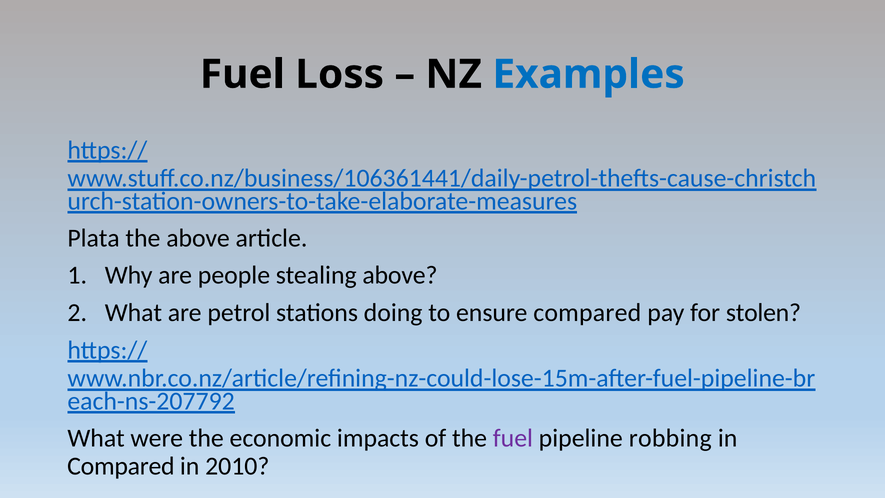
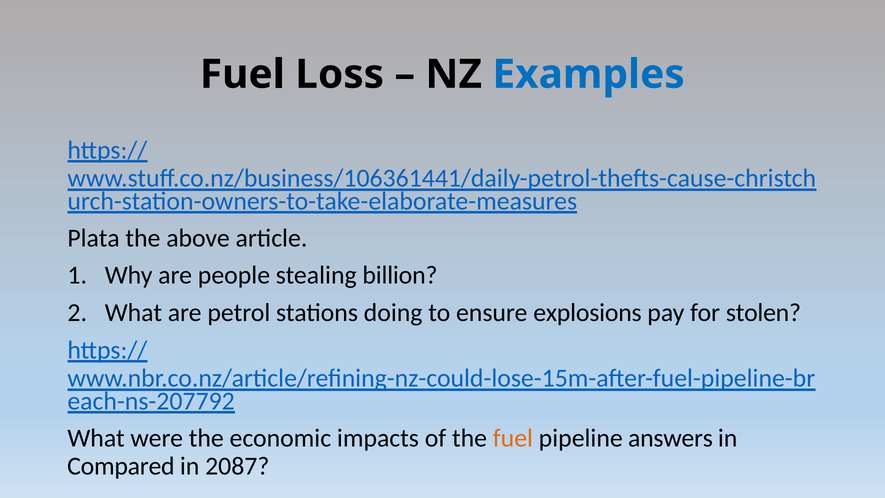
stealing above: above -> billion
ensure compared: compared -> explosions
fuel at (513, 438) colour: purple -> orange
robbing: robbing -> answers
2010: 2010 -> 2087
